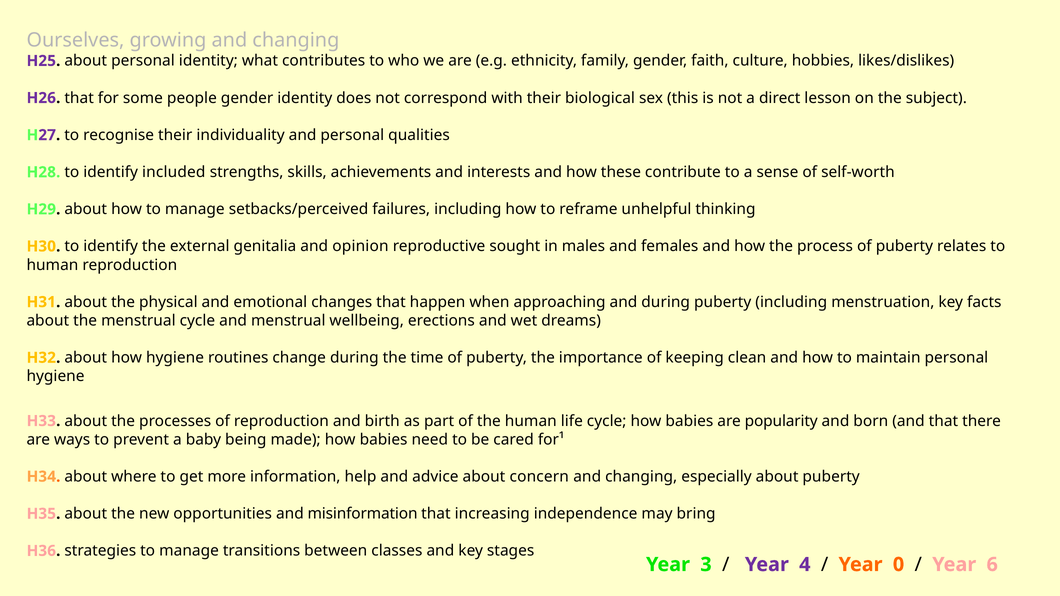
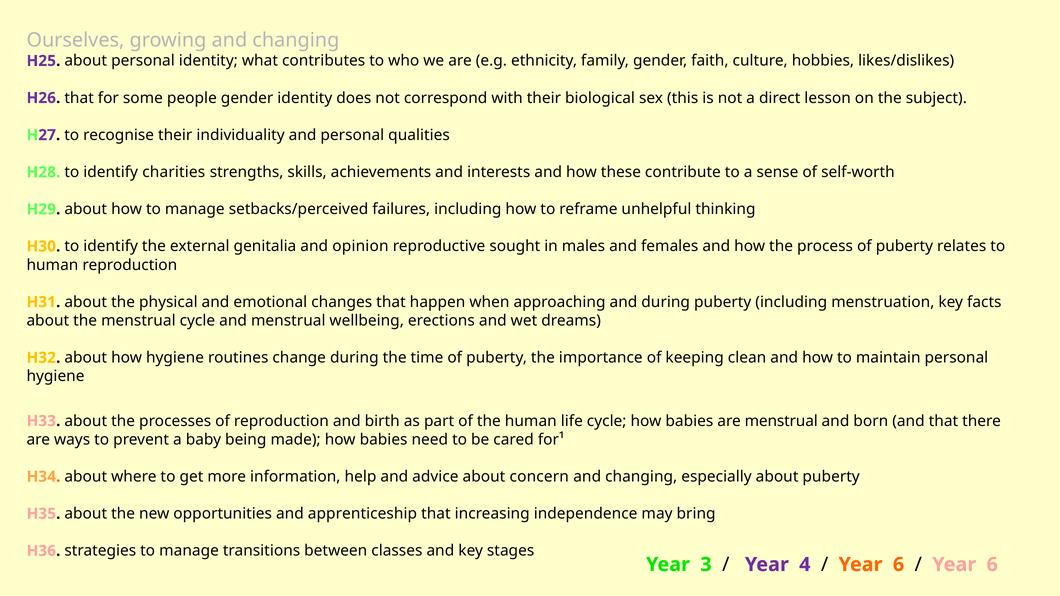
included: included -> charities
are popularity: popularity -> menstrual
misinformation: misinformation -> apprenticeship
0 at (899, 565): 0 -> 6
